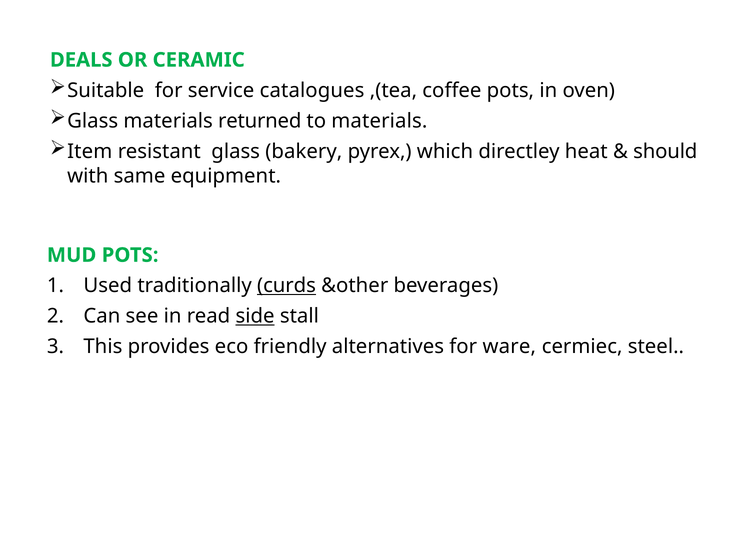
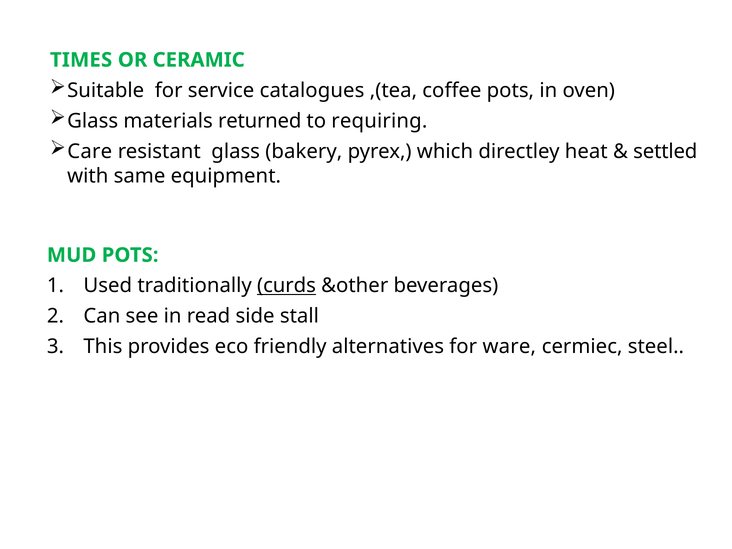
DEALS: DEALS -> TIMES
to materials: materials -> requiring
Item: Item -> Care
should: should -> settled
side underline: present -> none
